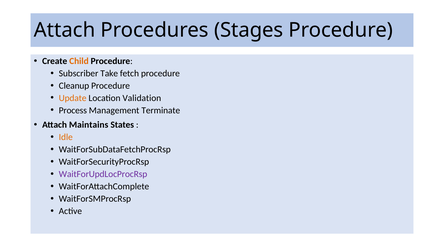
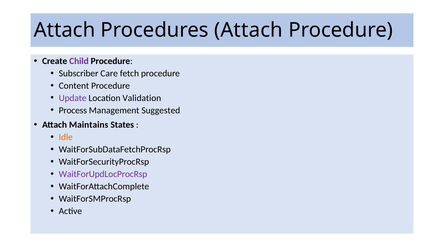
Procedures Stages: Stages -> Attach
Child colour: orange -> purple
Take: Take -> Care
Cleanup: Cleanup -> Content
Update colour: orange -> purple
Terminate: Terminate -> Suggested
